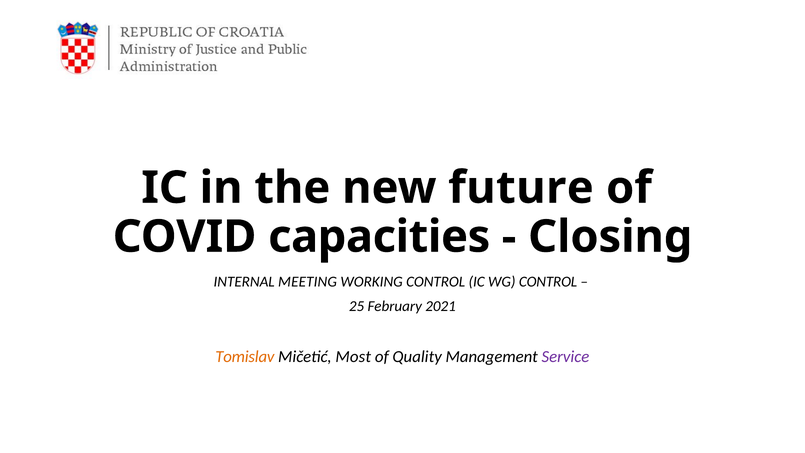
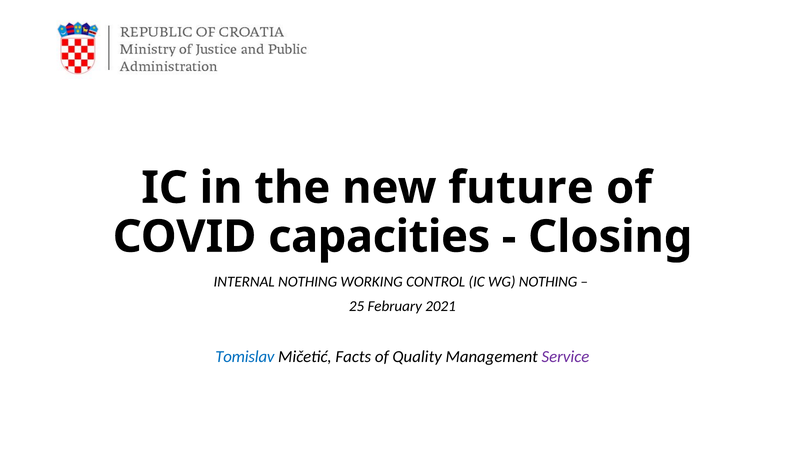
INTERNAL MEETING: MEETING -> NOTHING
WG CONTROL: CONTROL -> NOTHING
Tomislav colour: orange -> blue
Most: Most -> Facts
